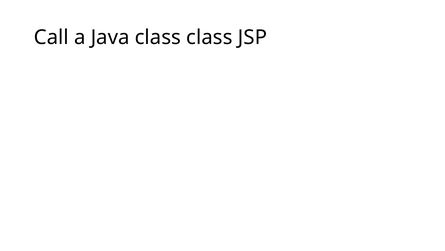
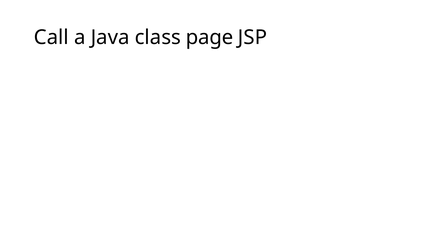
class class: class -> page
